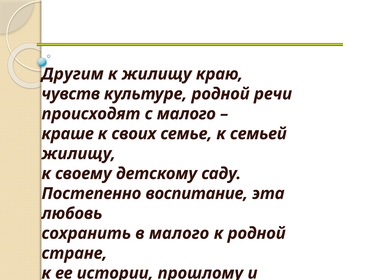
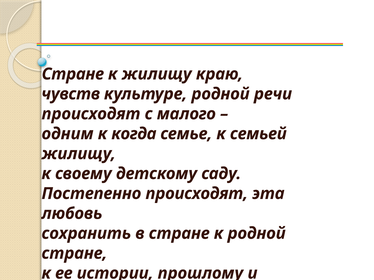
Другим at (73, 74): Другим -> Стране
краше: краше -> одним
своих: своих -> когда
Постепенно воспитание: воспитание -> происходят
в малого: малого -> стране
